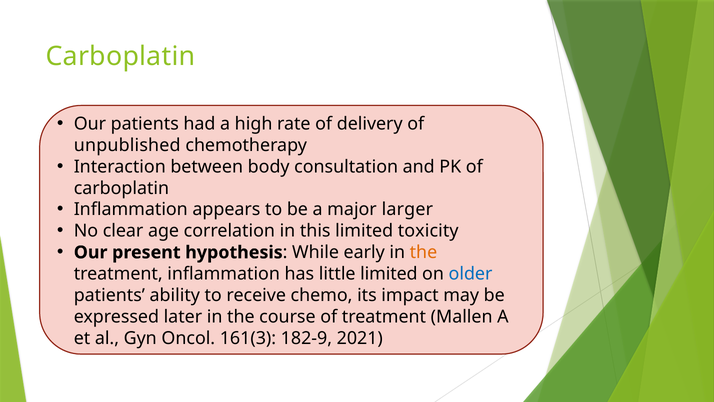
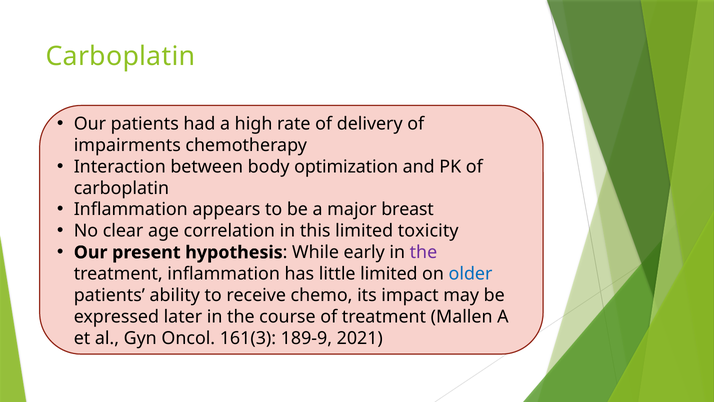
unpublished: unpublished -> impairments
consultation: consultation -> optimization
larger: larger -> breast
the at (423, 252) colour: orange -> purple
182-9: 182-9 -> 189-9
